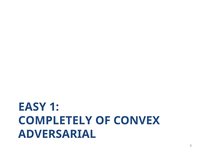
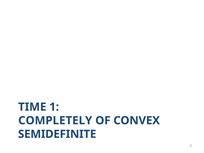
EASY: EASY -> TIME
ADVERSARIAL: ADVERSARIAL -> SEMIDEFINITE
